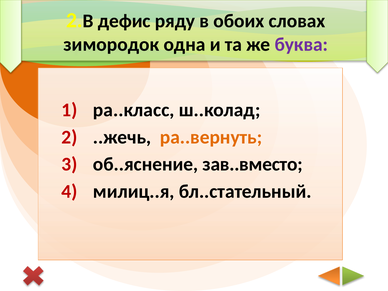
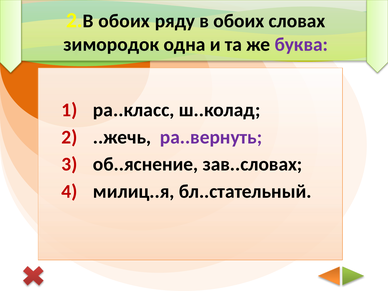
дефис at (124, 21): дефис -> обоих
ра..вернуть colour: orange -> purple
зав..вместо: зав..вместо -> зав..словах
